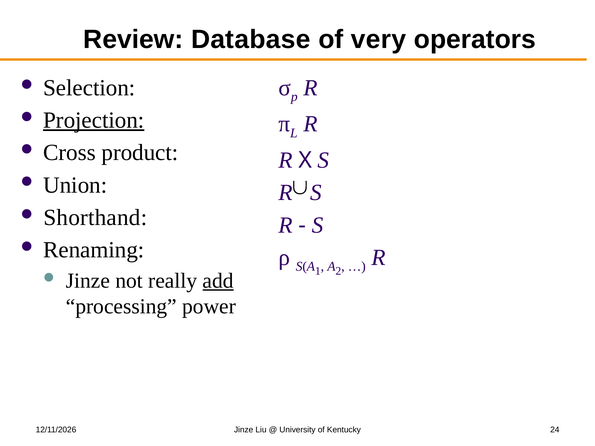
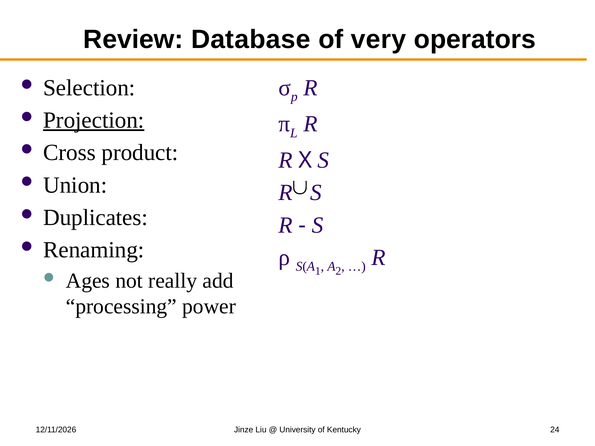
Shorthand: Shorthand -> Duplicates
Jinze at (88, 281): Jinze -> Ages
add underline: present -> none
